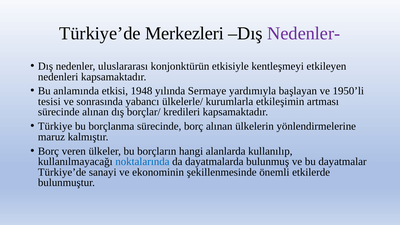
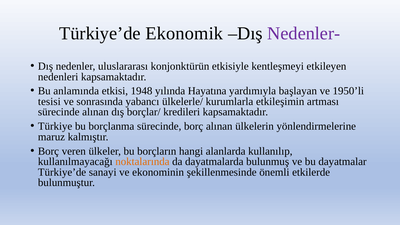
Merkezleri: Merkezleri -> Ekonomik
Sermaye: Sermaye -> Hayatına
noktalarında colour: blue -> orange
